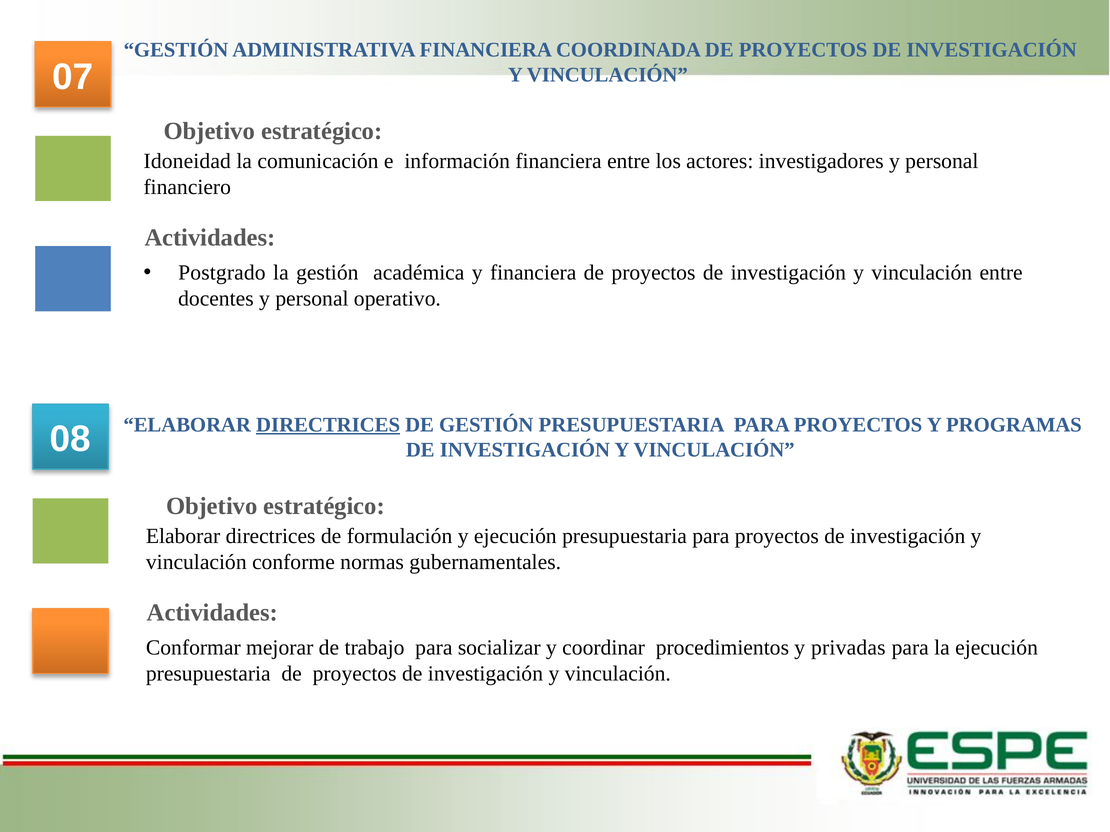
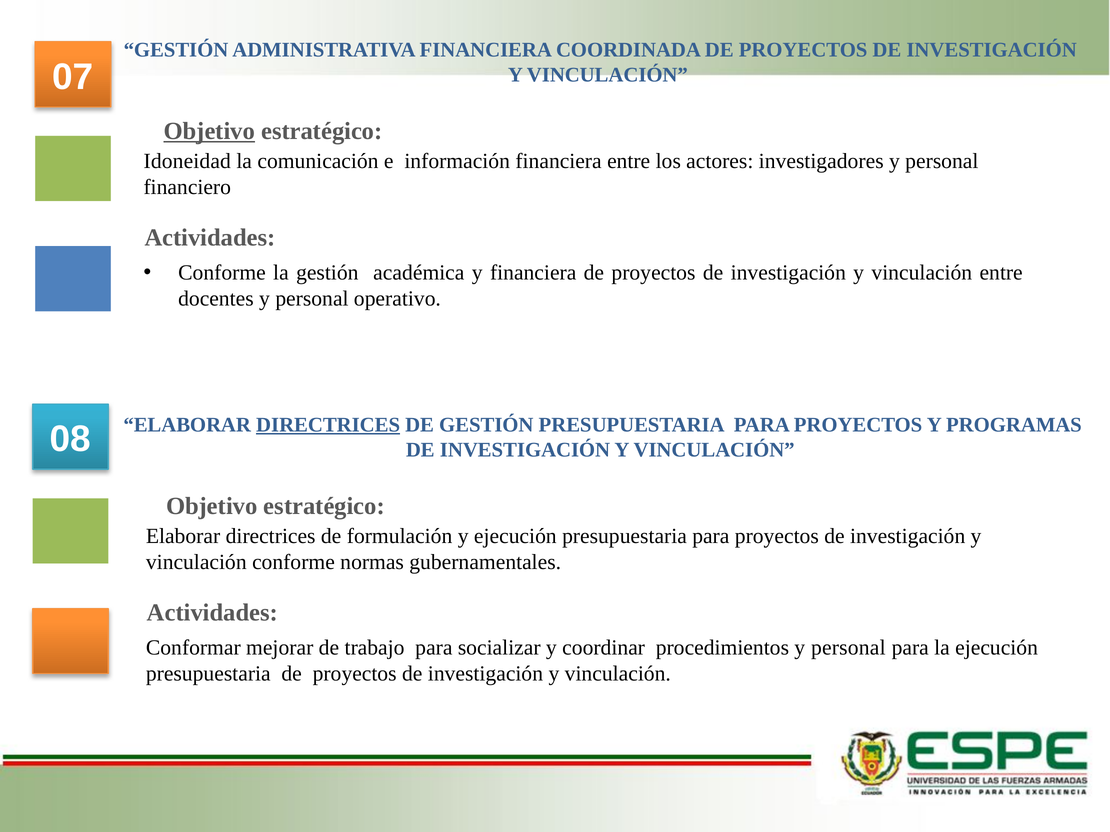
Objetivo at (209, 131) underline: none -> present
Postgrado at (222, 273): Postgrado -> Conforme
procedimientos y privadas: privadas -> personal
